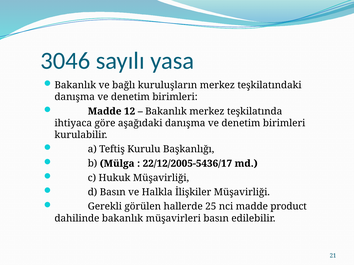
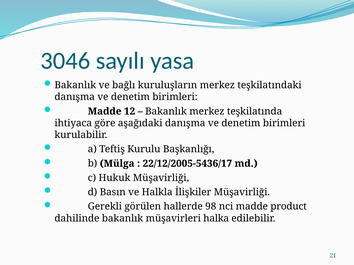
25: 25 -> 98
müşavirleri basın: basın -> halka
